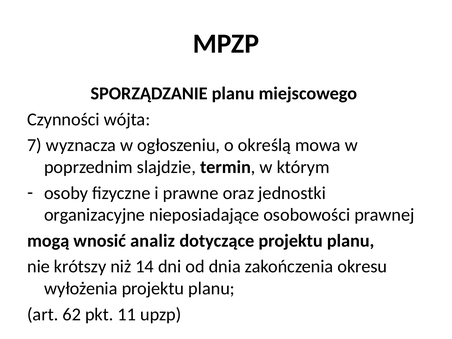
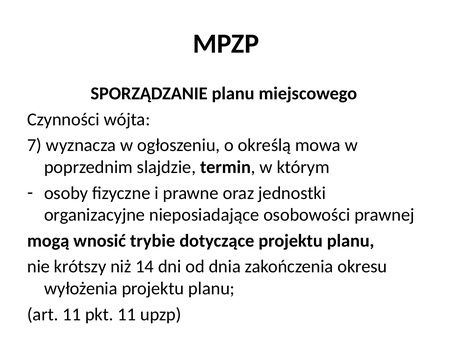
analiz: analiz -> trybie
art 62: 62 -> 11
